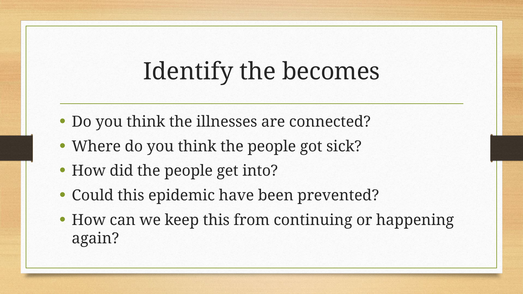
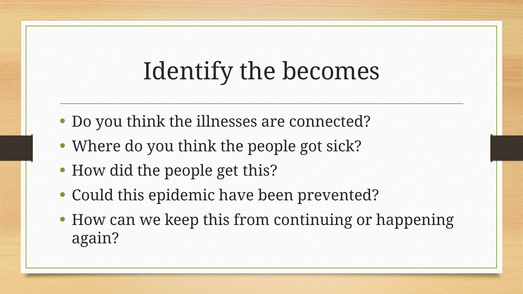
get into: into -> this
